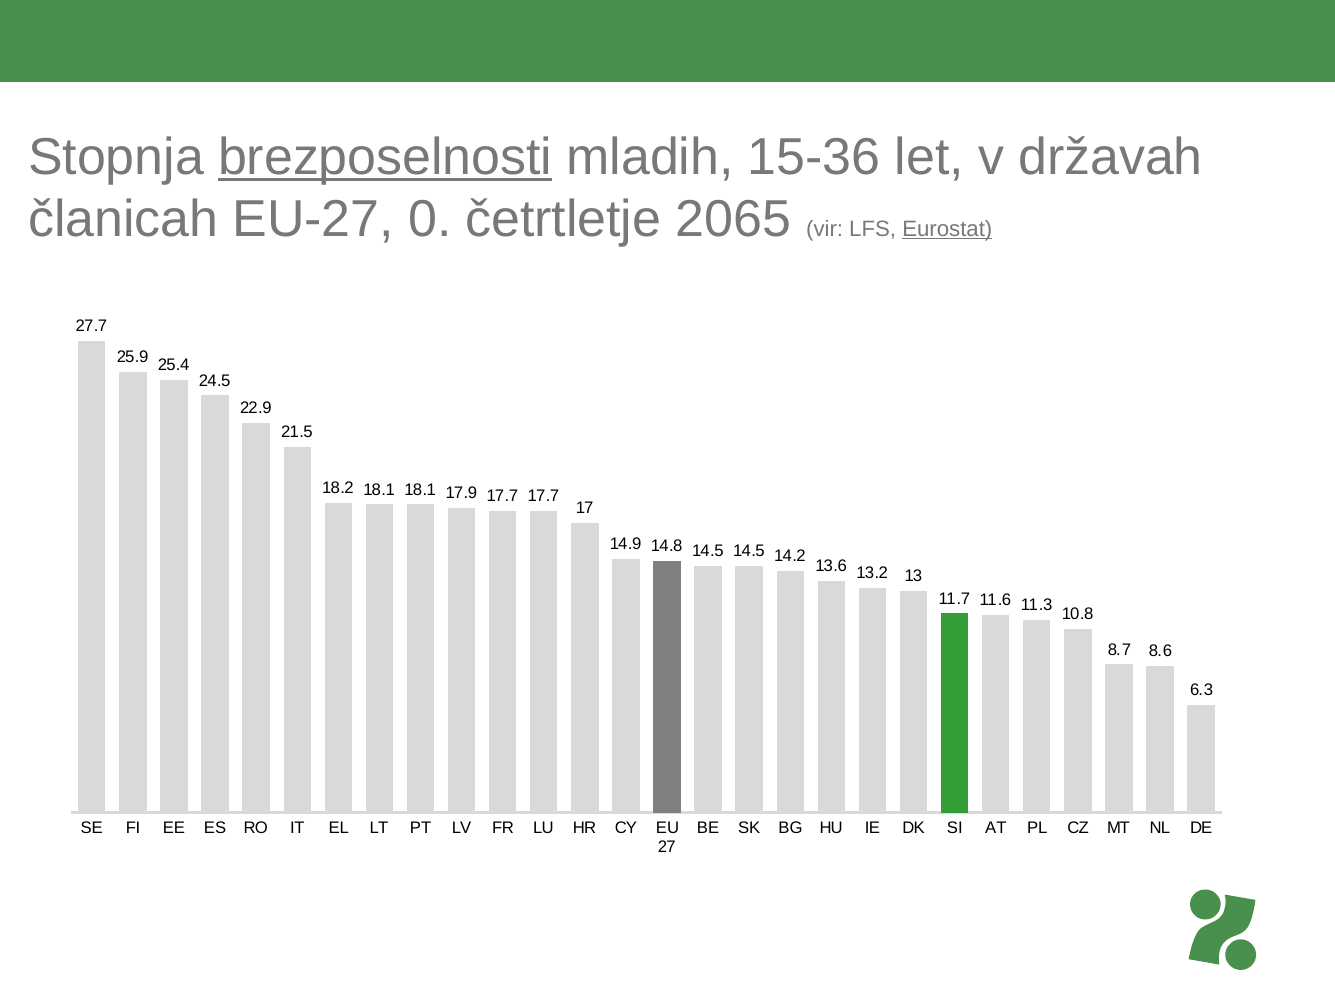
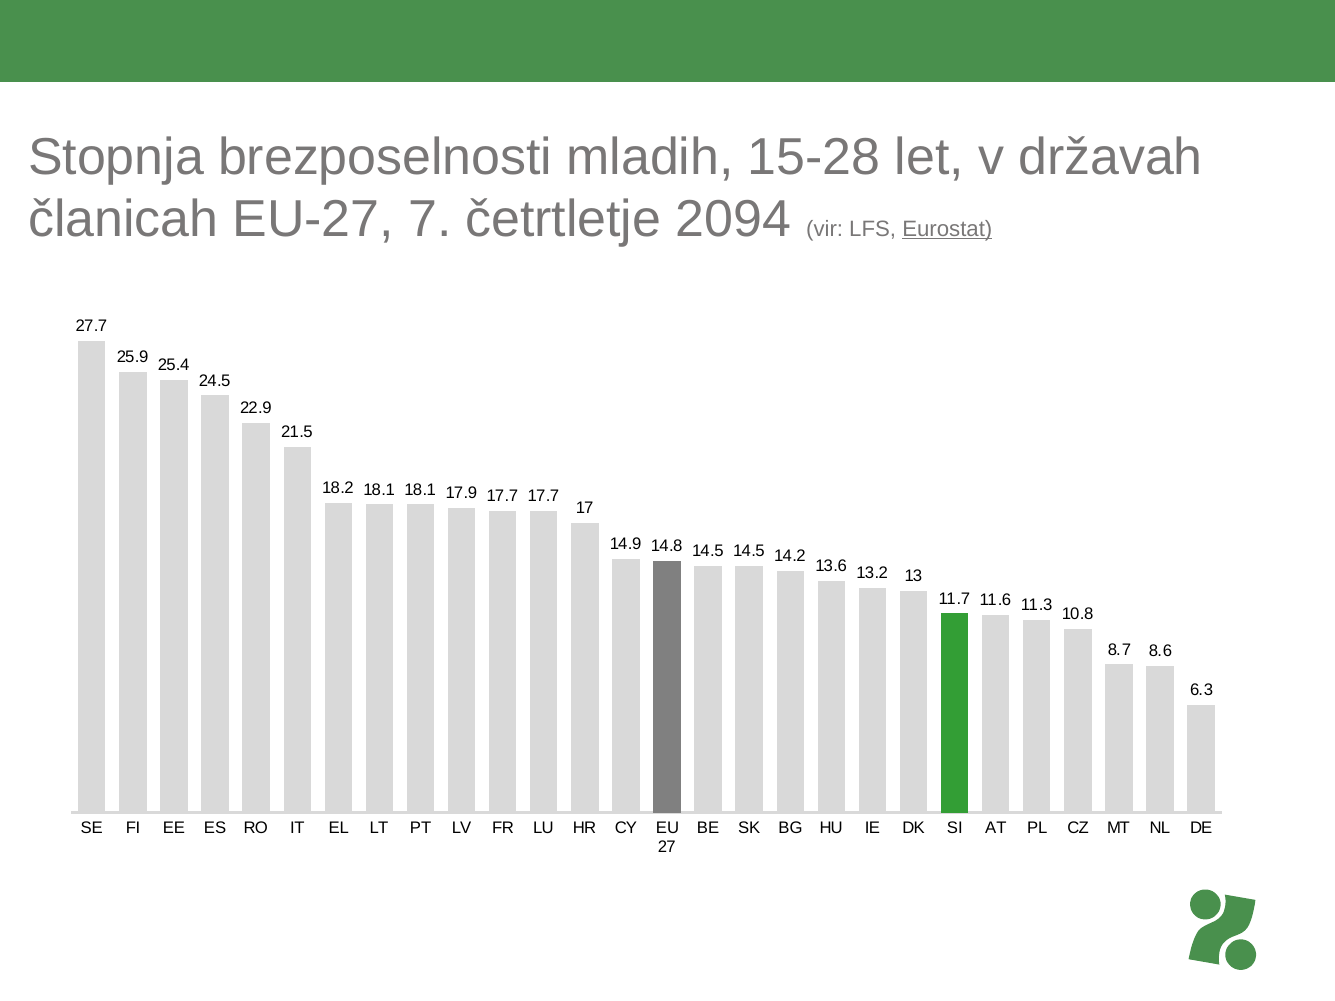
brezposelnosti underline: present -> none
15-36: 15-36 -> 15-28
0: 0 -> 7
2065: 2065 -> 2094
